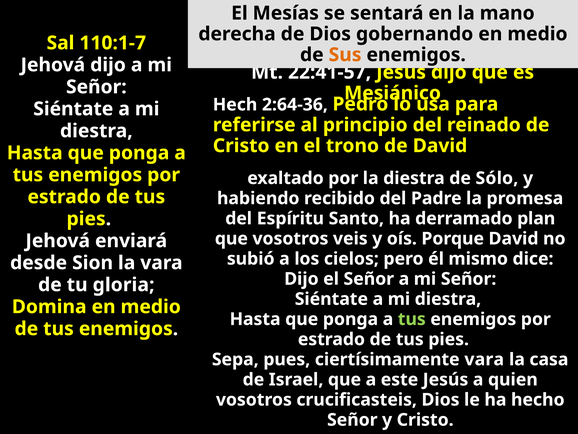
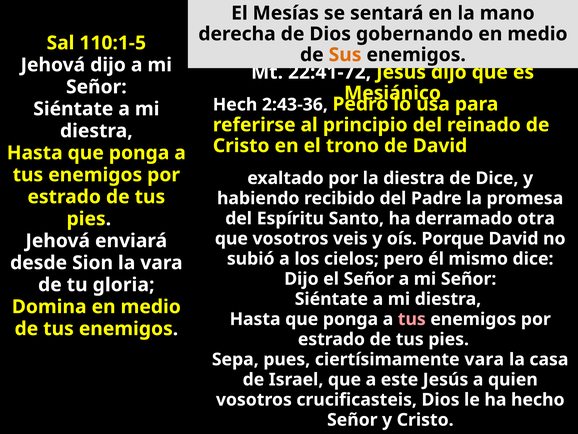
110:1-7: 110:1-7 -> 110:1-5
22:41-57: 22:41-57 -> 22:41-72
2:64-36: 2:64-36 -> 2:43-36
de Sólo: Sólo -> Dice
plan: plan -> otra
tus at (412, 319) colour: light green -> pink
